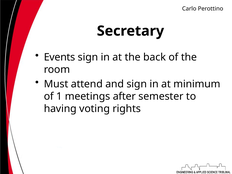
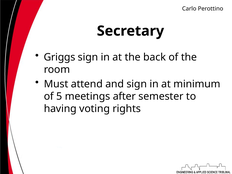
Events: Events -> Griggs
1: 1 -> 5
